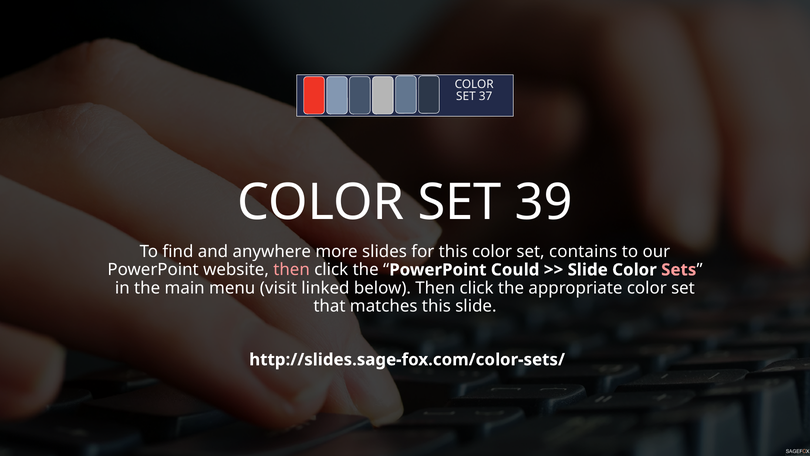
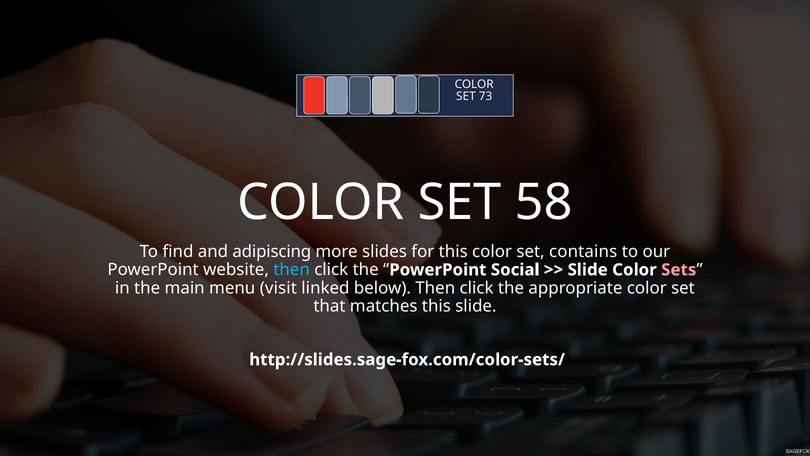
37: 37 -> 73
39: 39 -> 58
anywhere: anywhere -> adipiscing
then at (292, 270) colour: pink -> light blue
Could: Could -> Social
